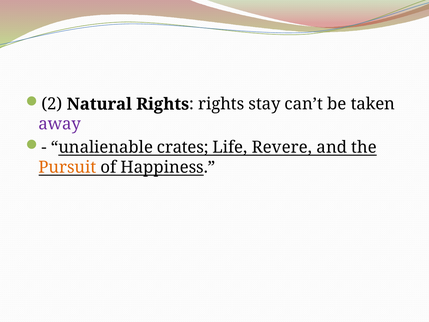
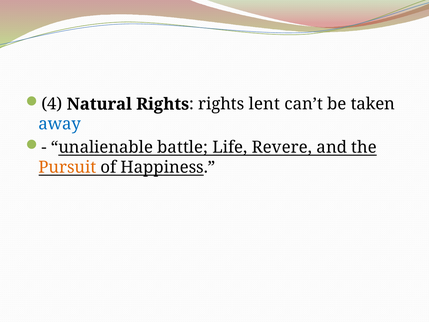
2: 2 -> 4
stay: stay -> lent
away colour: purple -> blue
crates: crates -> battle
